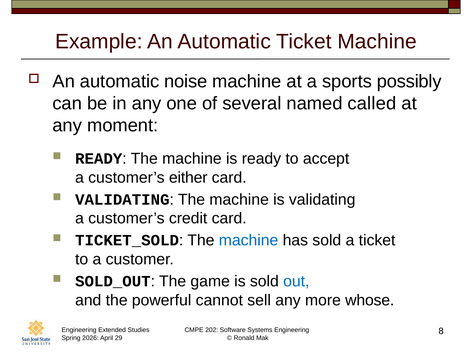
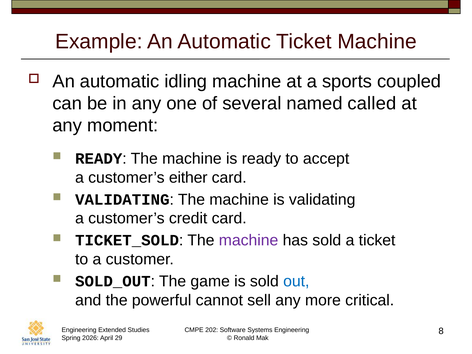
noise: noise -> idling
possibly: possibly -> coupled
machine at (249, 240) colour: blue -> purple
whose: whose -> critical
